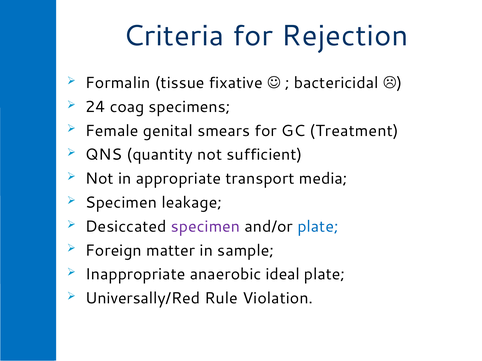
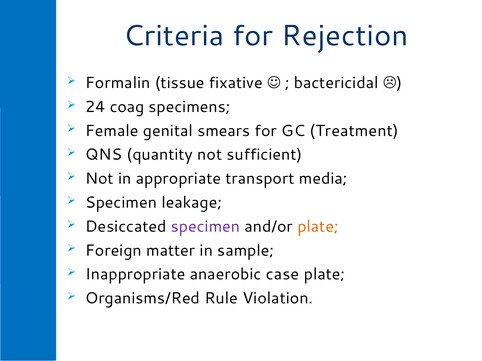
plate at (318, 227) colour: blue -> orange
ideal: ideal -> case
Universally/Red: Universally/Red -> Organisms/Red
